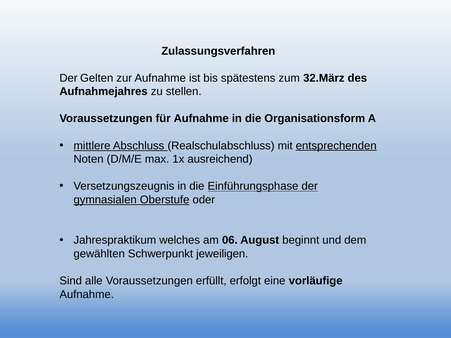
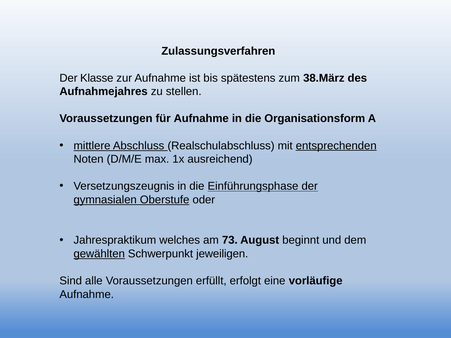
Gelten: Gelten -> Klasse
32.März: 32.März -> 38.März
06: 06 -> 73
gewählten underline: none -> present
